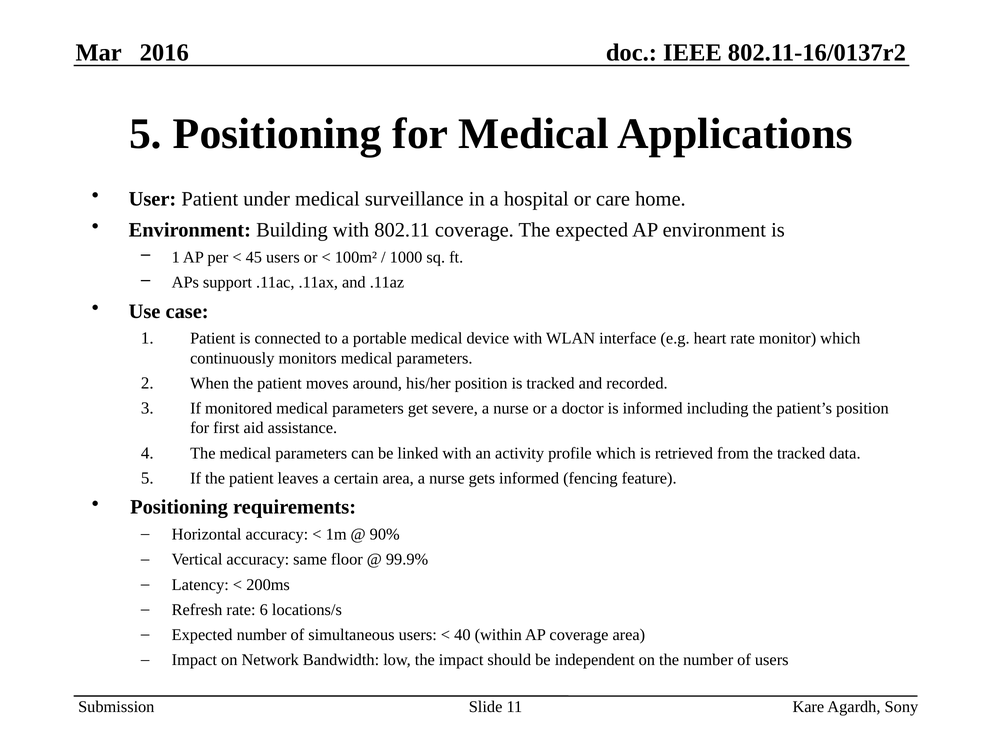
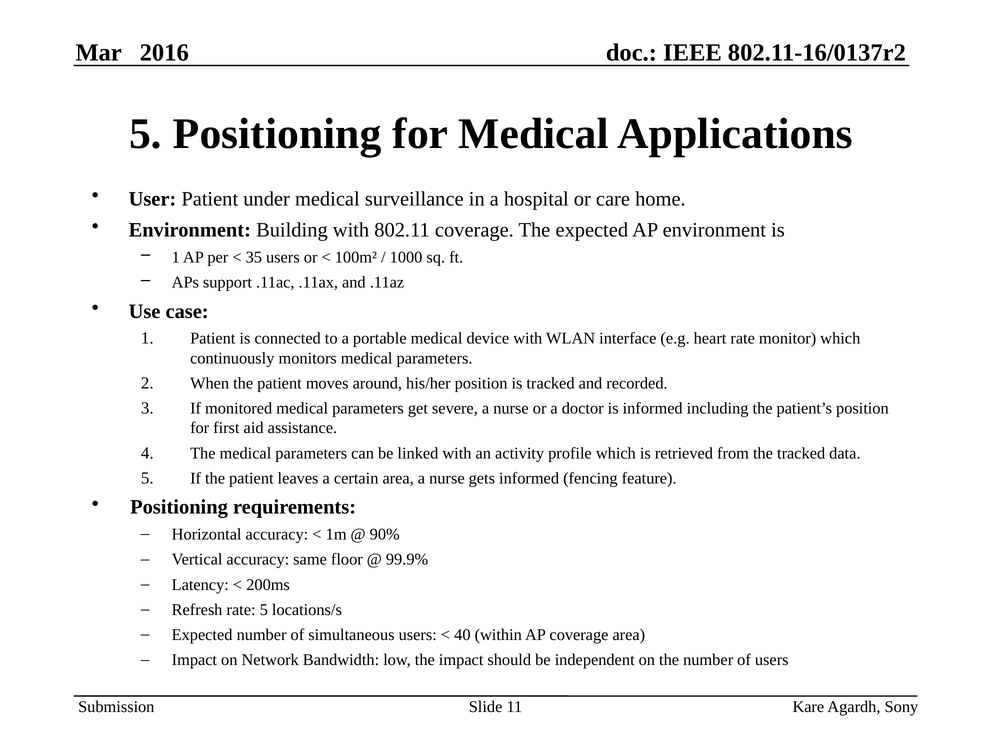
45: 45 -> 35
rate 6: 6 -> 5
